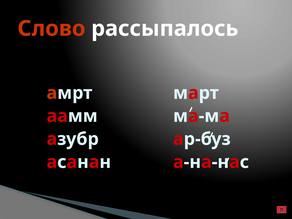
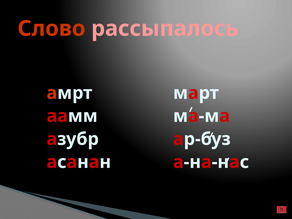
рассыпалось colour: white -> pink
